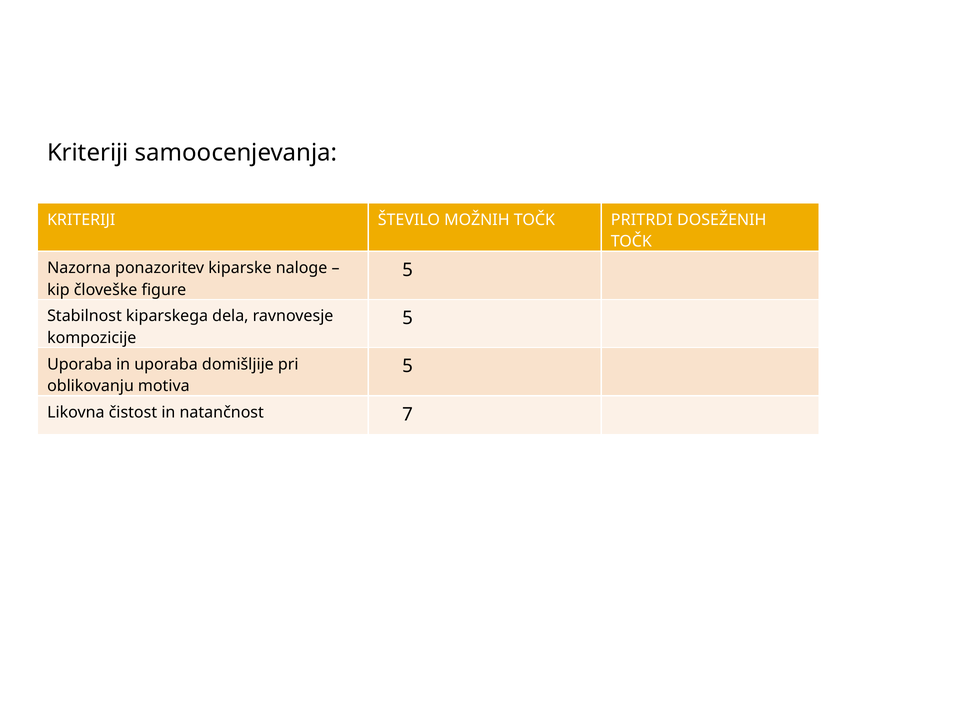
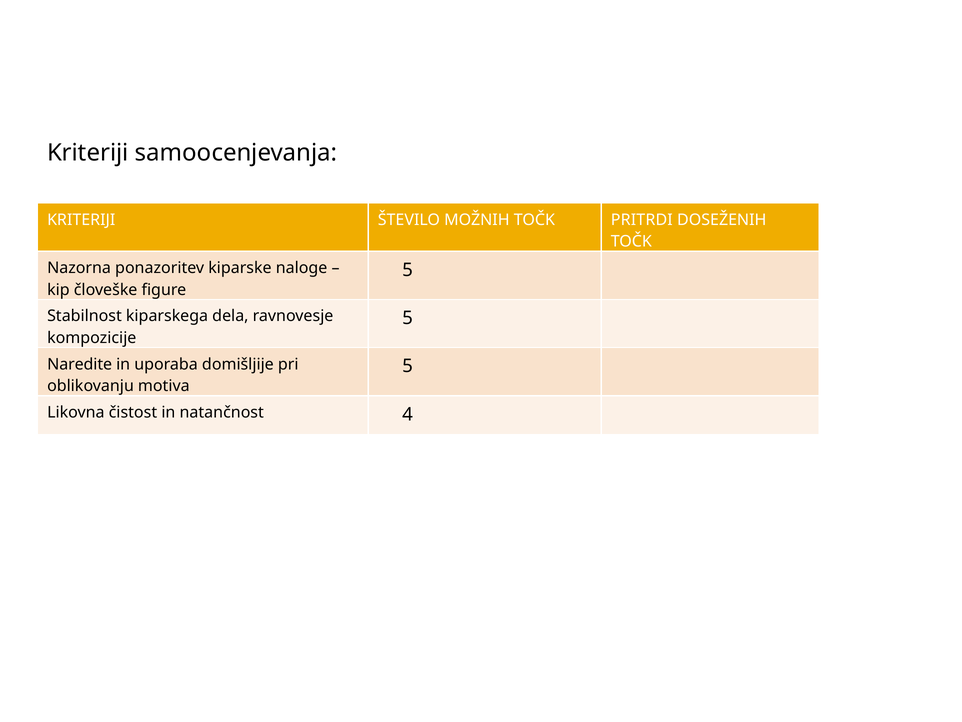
Uporaba at (80, 364): Uporaba -> Naredite
7: 7 -> 4
